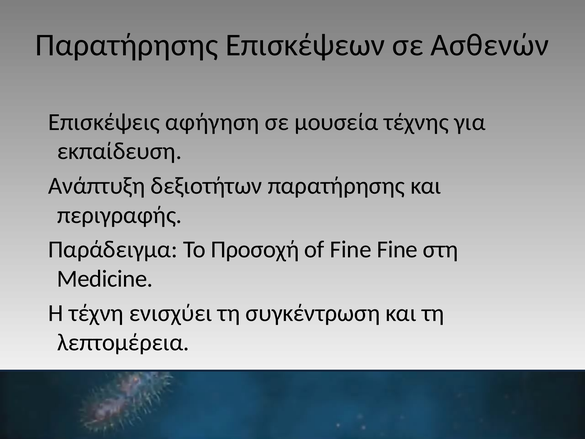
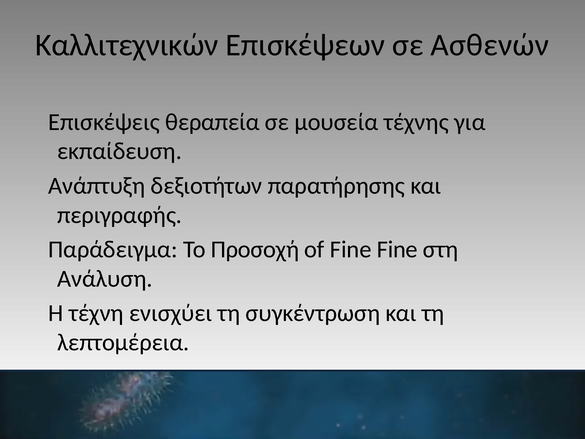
Παρατήρησης at (127, 45): Παρατήρησης -> Καλλιτεχνικών
αφήγηση: αφήγηση -> θεραπεία
Medicine: Medicine -> Ανάλυση
